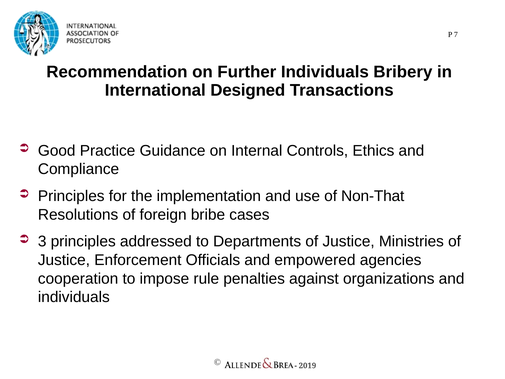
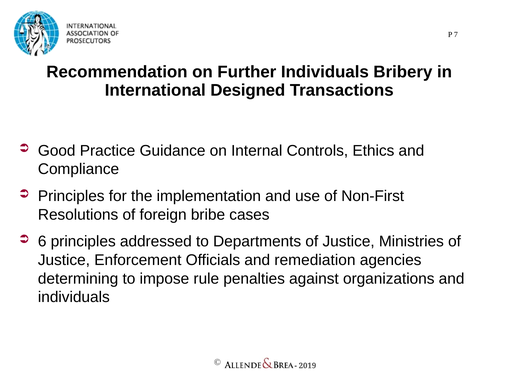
Non-That: Non-That -> Non-First
3: 3 -> 6
empowered: empowered -> remediation
cooperation: cooperation -> determining
